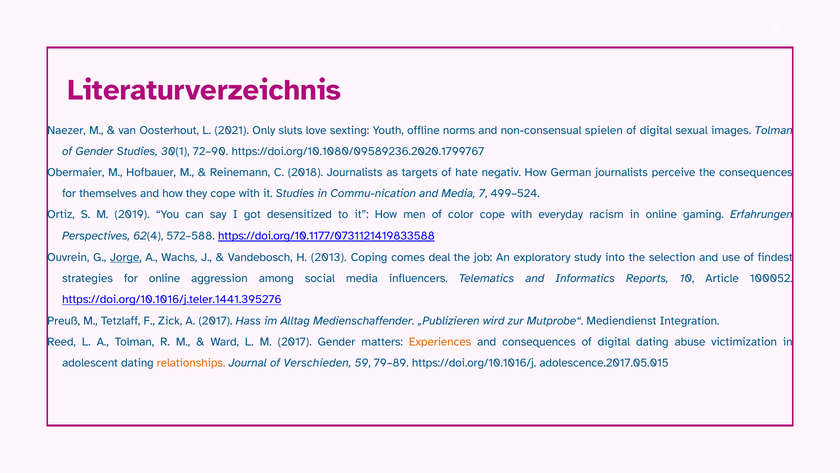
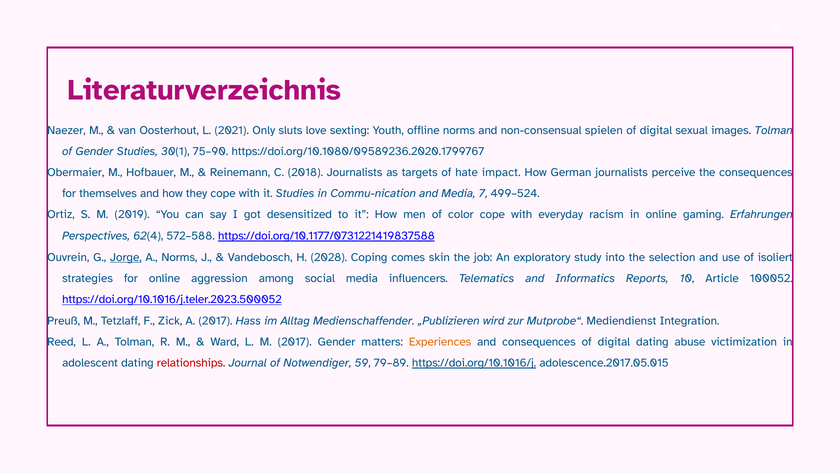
72–90: 72–90 -> 75–90
negativ: negativ -> impact
https://doi.org/10.1177/0731121419833588: https://doi.org/10.1177/0731121419833588 -> https://doi.org/10.1177/0731221419837588
A Wachs: Wachs -> Norms
2013: 2013 -> 2028
deal: deal -> skin
findest: findest -> isoliert
https://doi.org/10.1016/j.teler.1441.395276: https://doi.org/10.1016/j.teler.1441.395276 -> https://doi.org/10.1016/j.teler.2023.500052
relationships colour: orange -> red
Verschieden: Verschieden -> Notwendiger
https://doi.org/10.1016/j underline: none -> present
